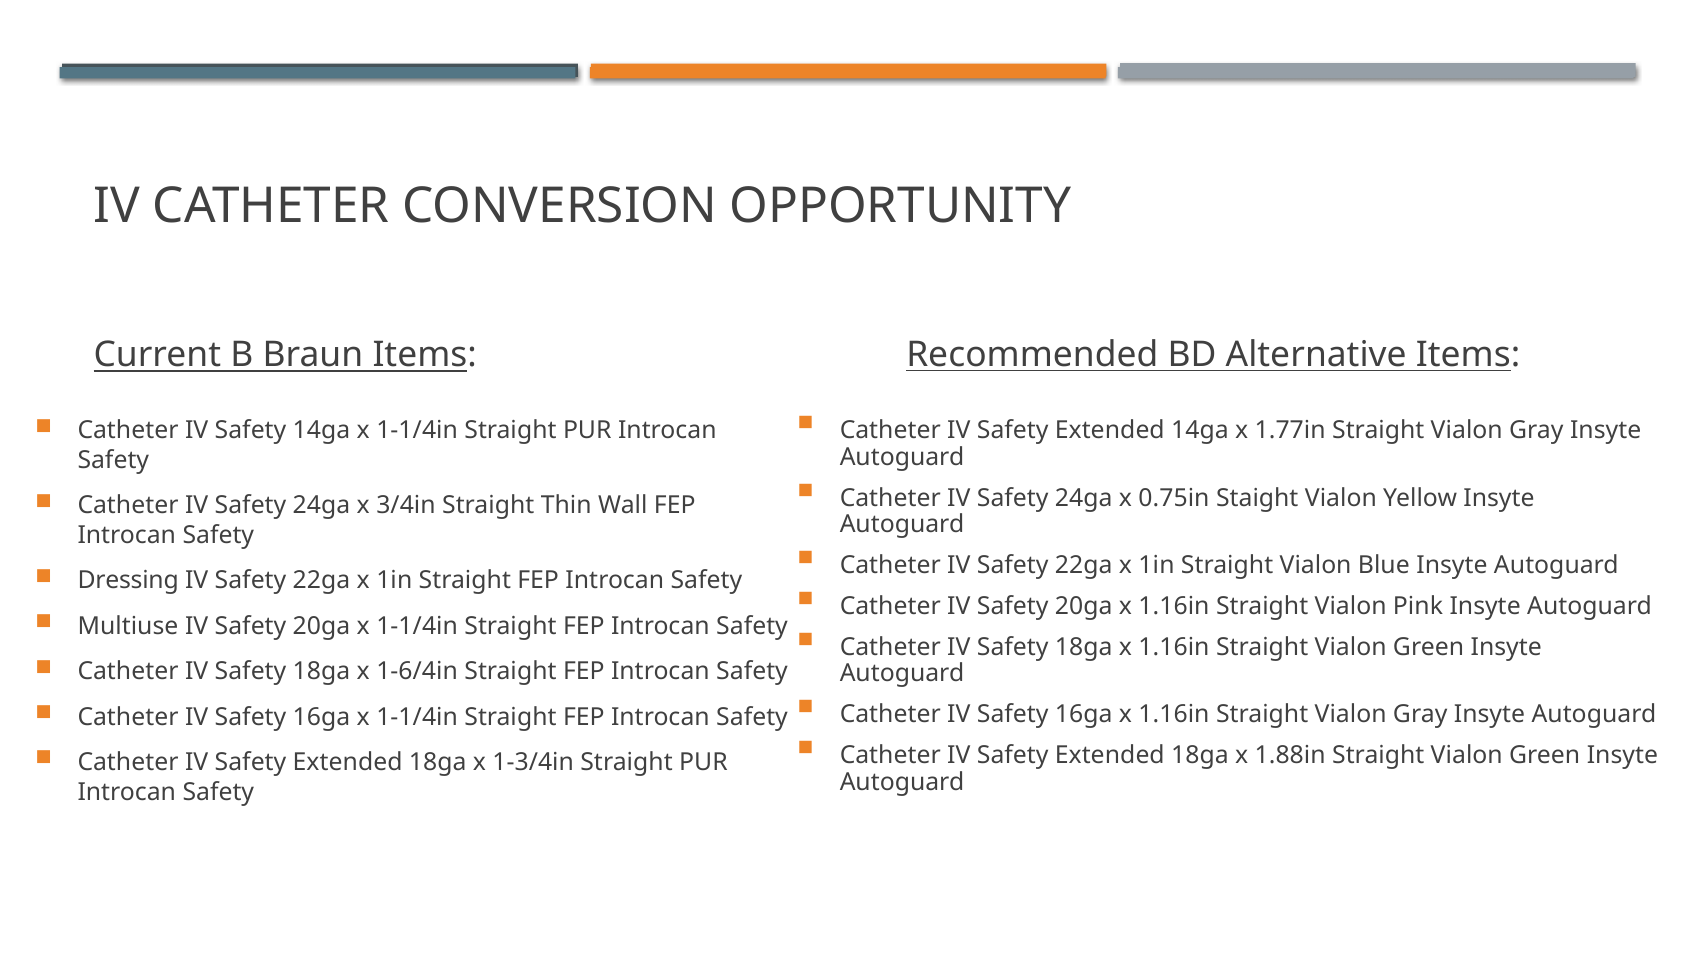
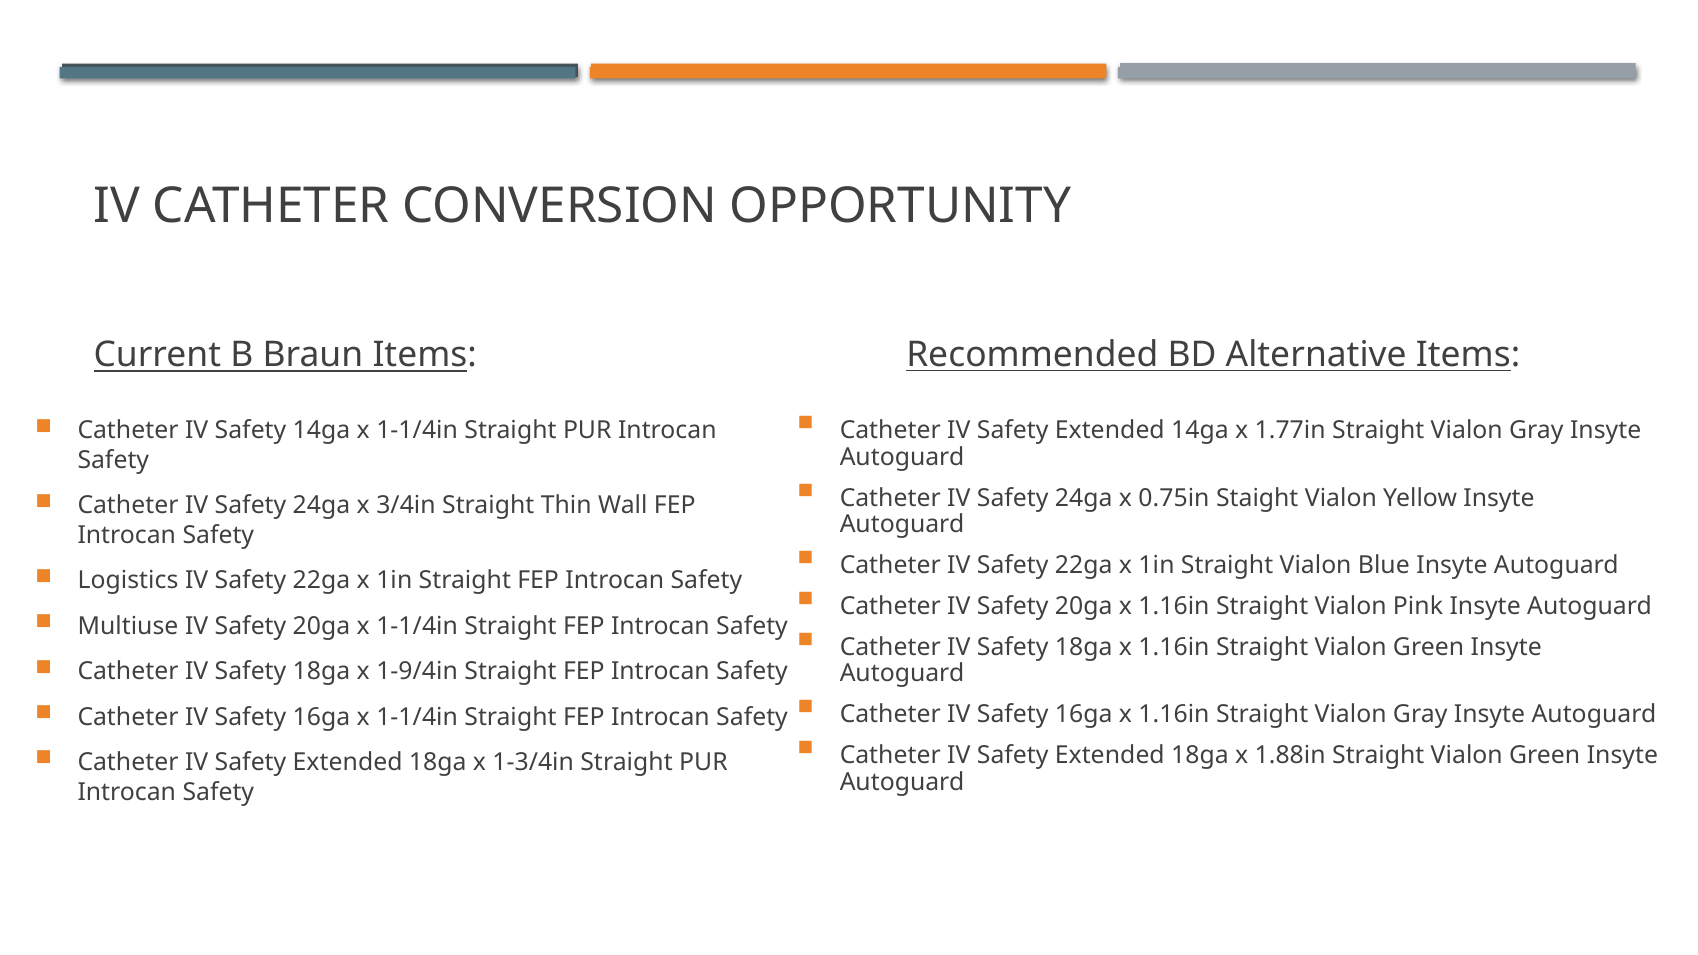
Dressing: Dressing -> Logistics
1-6/4in: 1-6/4in -> 1-9/4in
